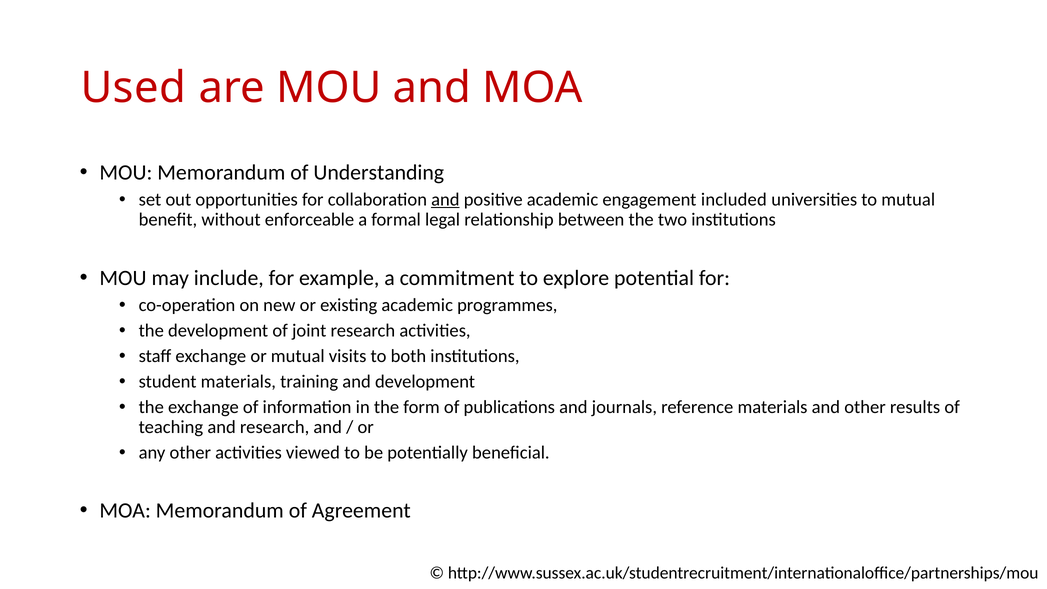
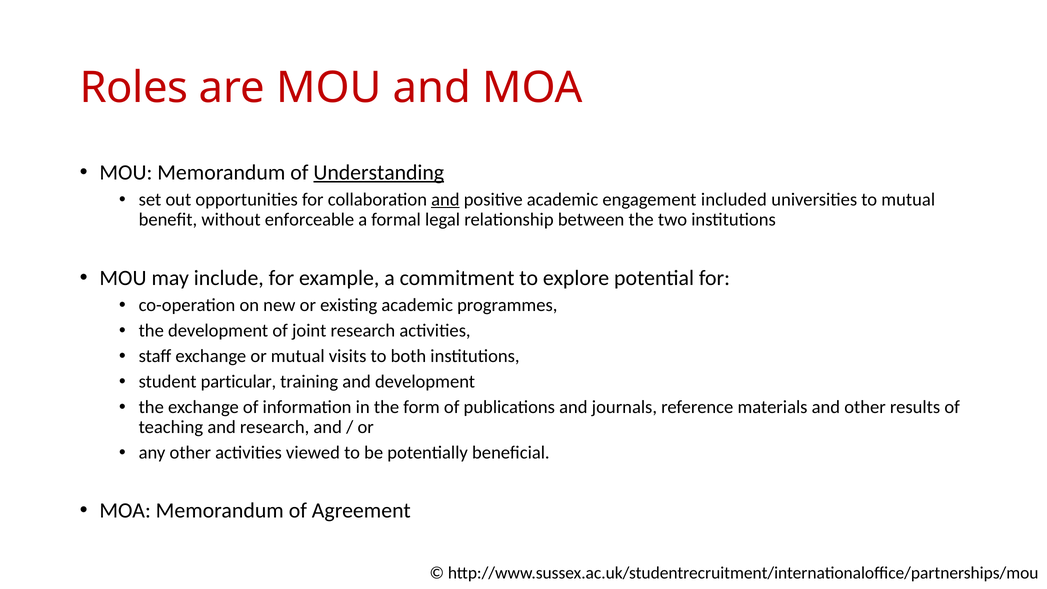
Used: Used -> Roles
Understanding underline: none -> present
student materials: materials -> particular
